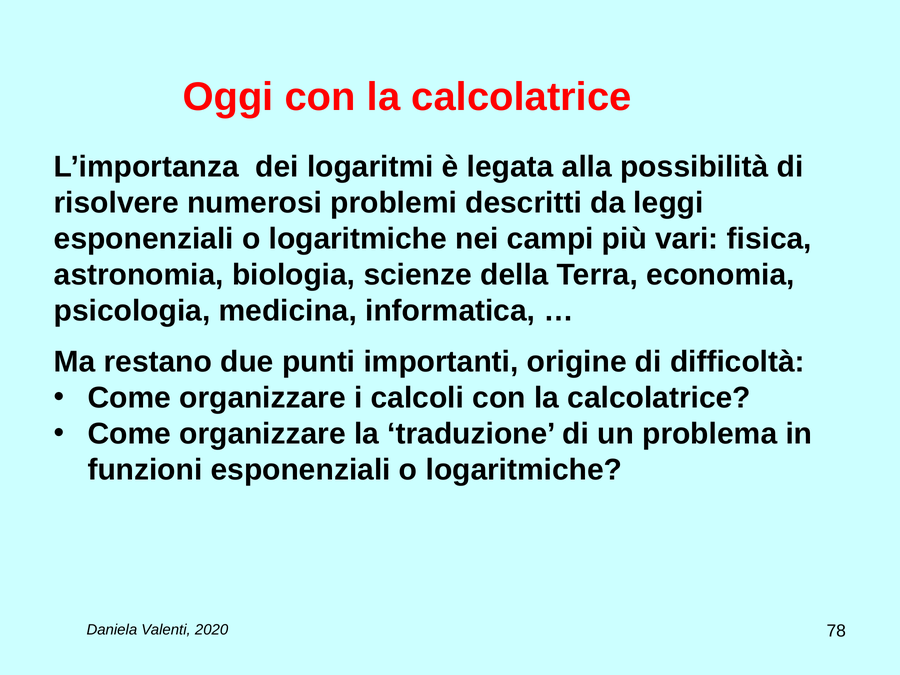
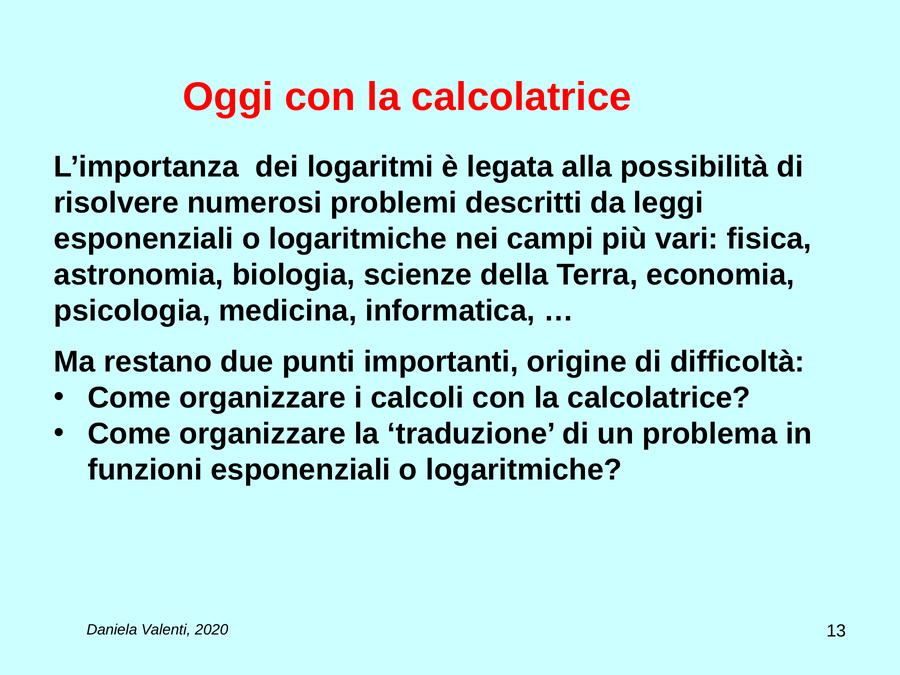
78: 78 -> 13
